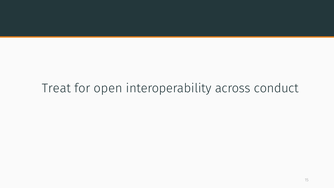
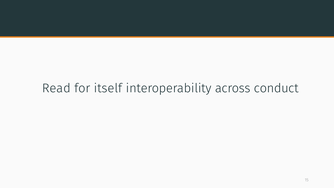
Treat: Treat -> Read
open: open -> itself
